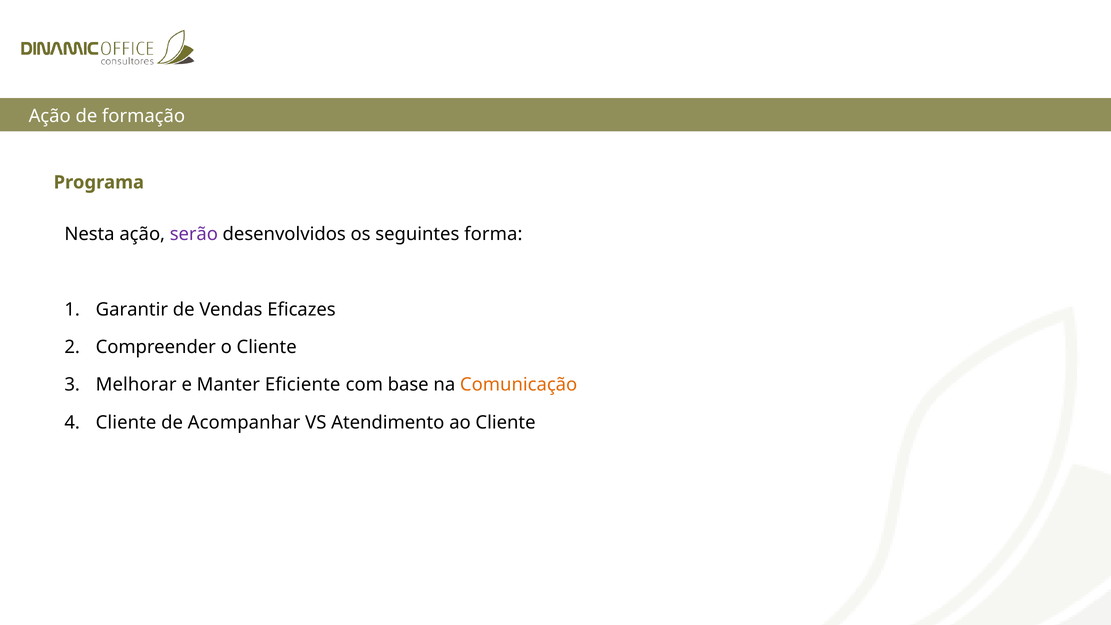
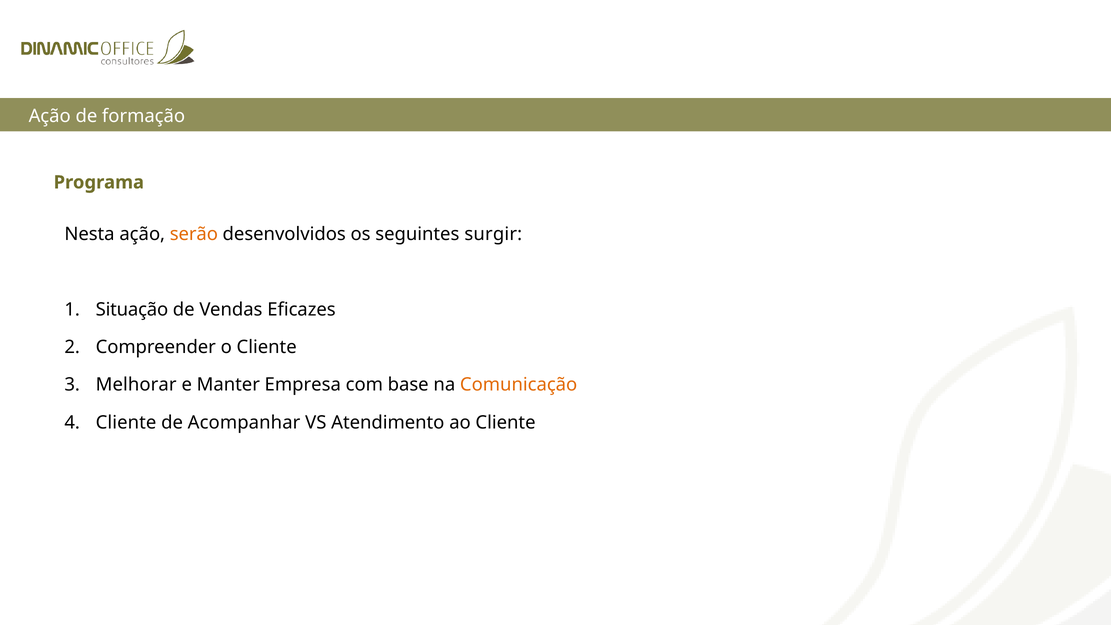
serão colour: purple -> orange
forma: forma -> surgir
Garantir: Garantir -> Situação
Eficiente: Eficiente -> Empresa
